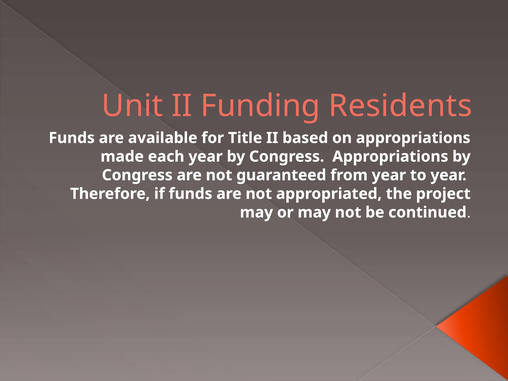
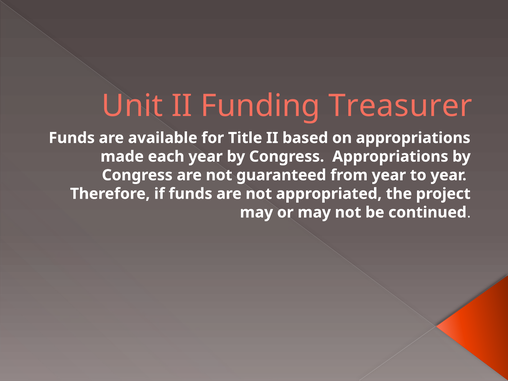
Residents: Residents -> Treasurer
